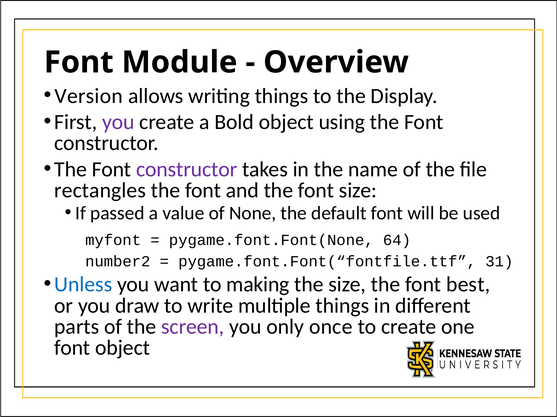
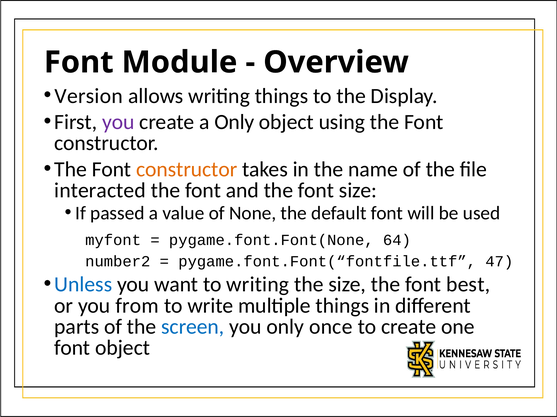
a Bold: Bold -> Only
constructor at (187, 170) colour: purple -> orange
rectangles: rectangles -> interacted
31: 31 -> 47
to making: making -> writing
draw: draw -> from
screen colour: purple -> blue
